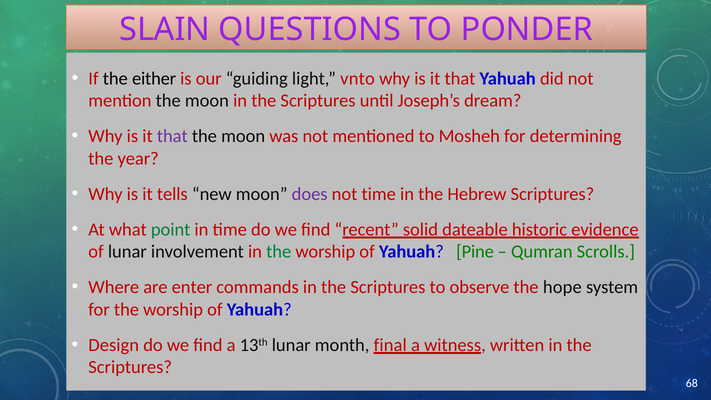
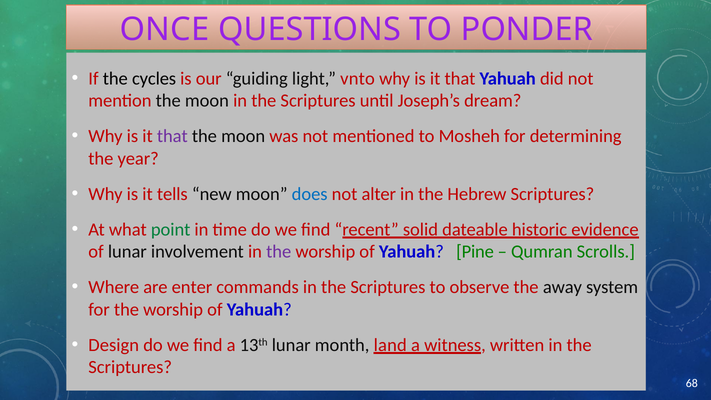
SLAIN: SLAIN -> ONCE
either: either -> cycles
does colour: purple -> blue
not time: time -> alter
the at (279, 252) colour: green -> purple
hope: hope -> away
final: final -> land
